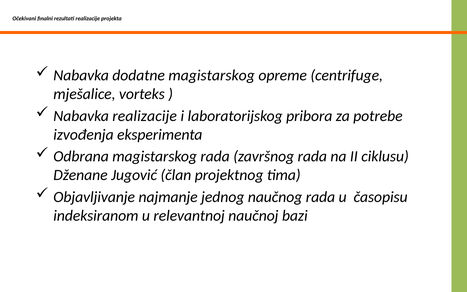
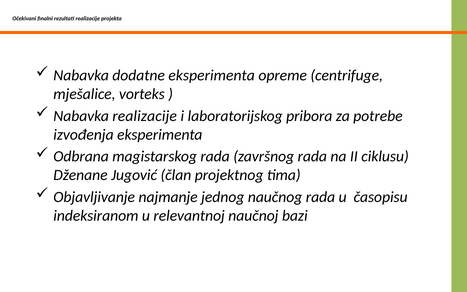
dodatne magistarskog: magistarskog -> eksperimenta
